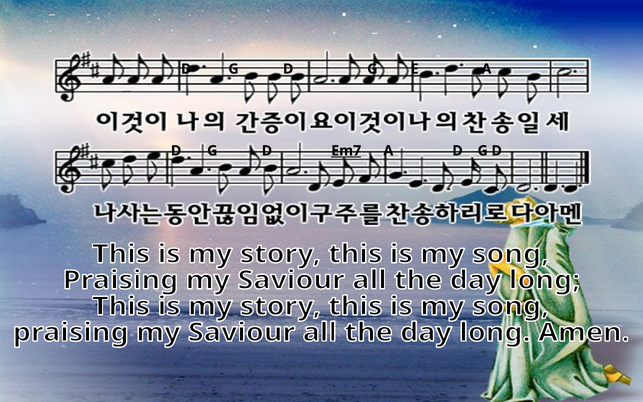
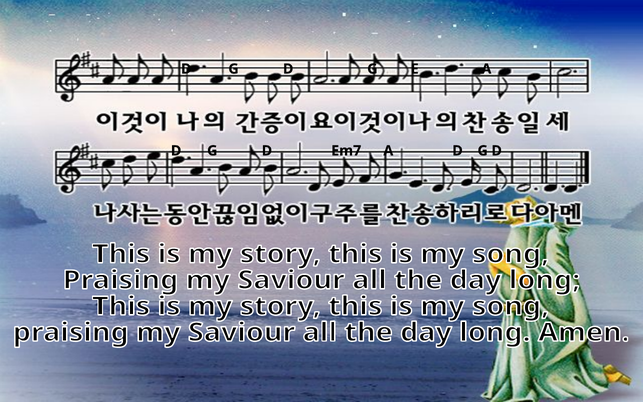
Em7 underline: present -> none
